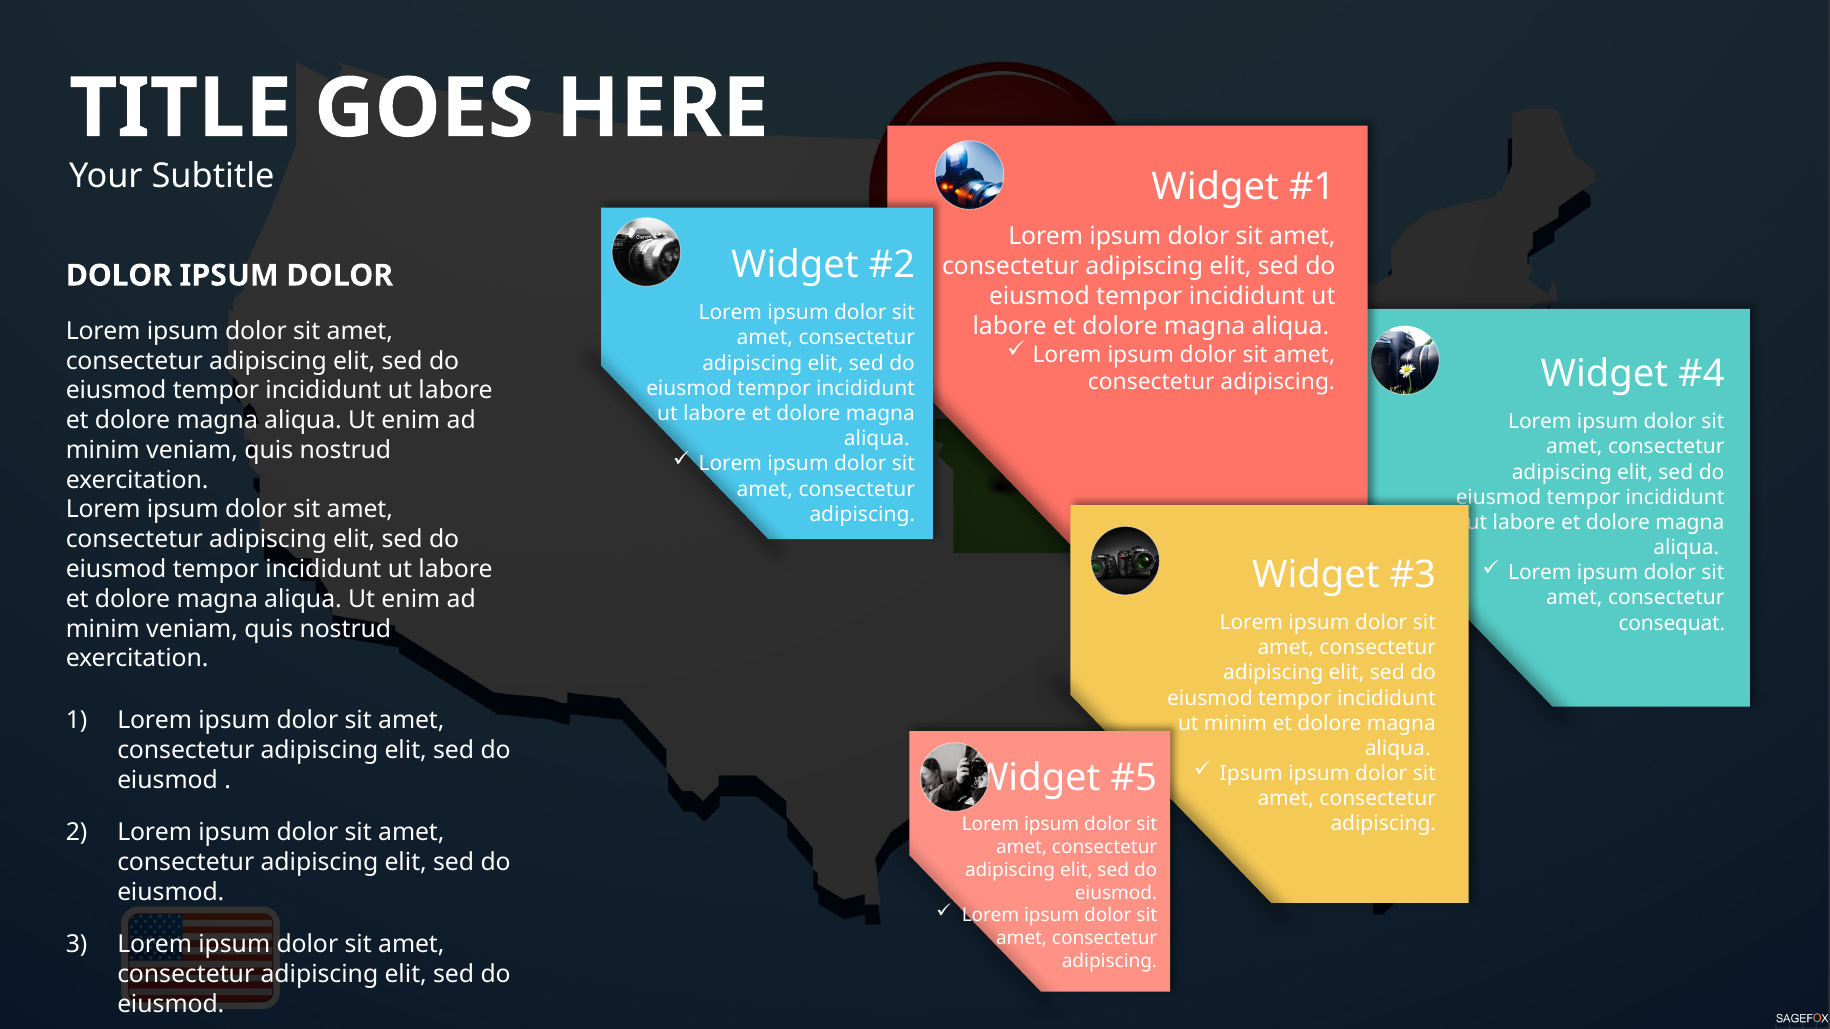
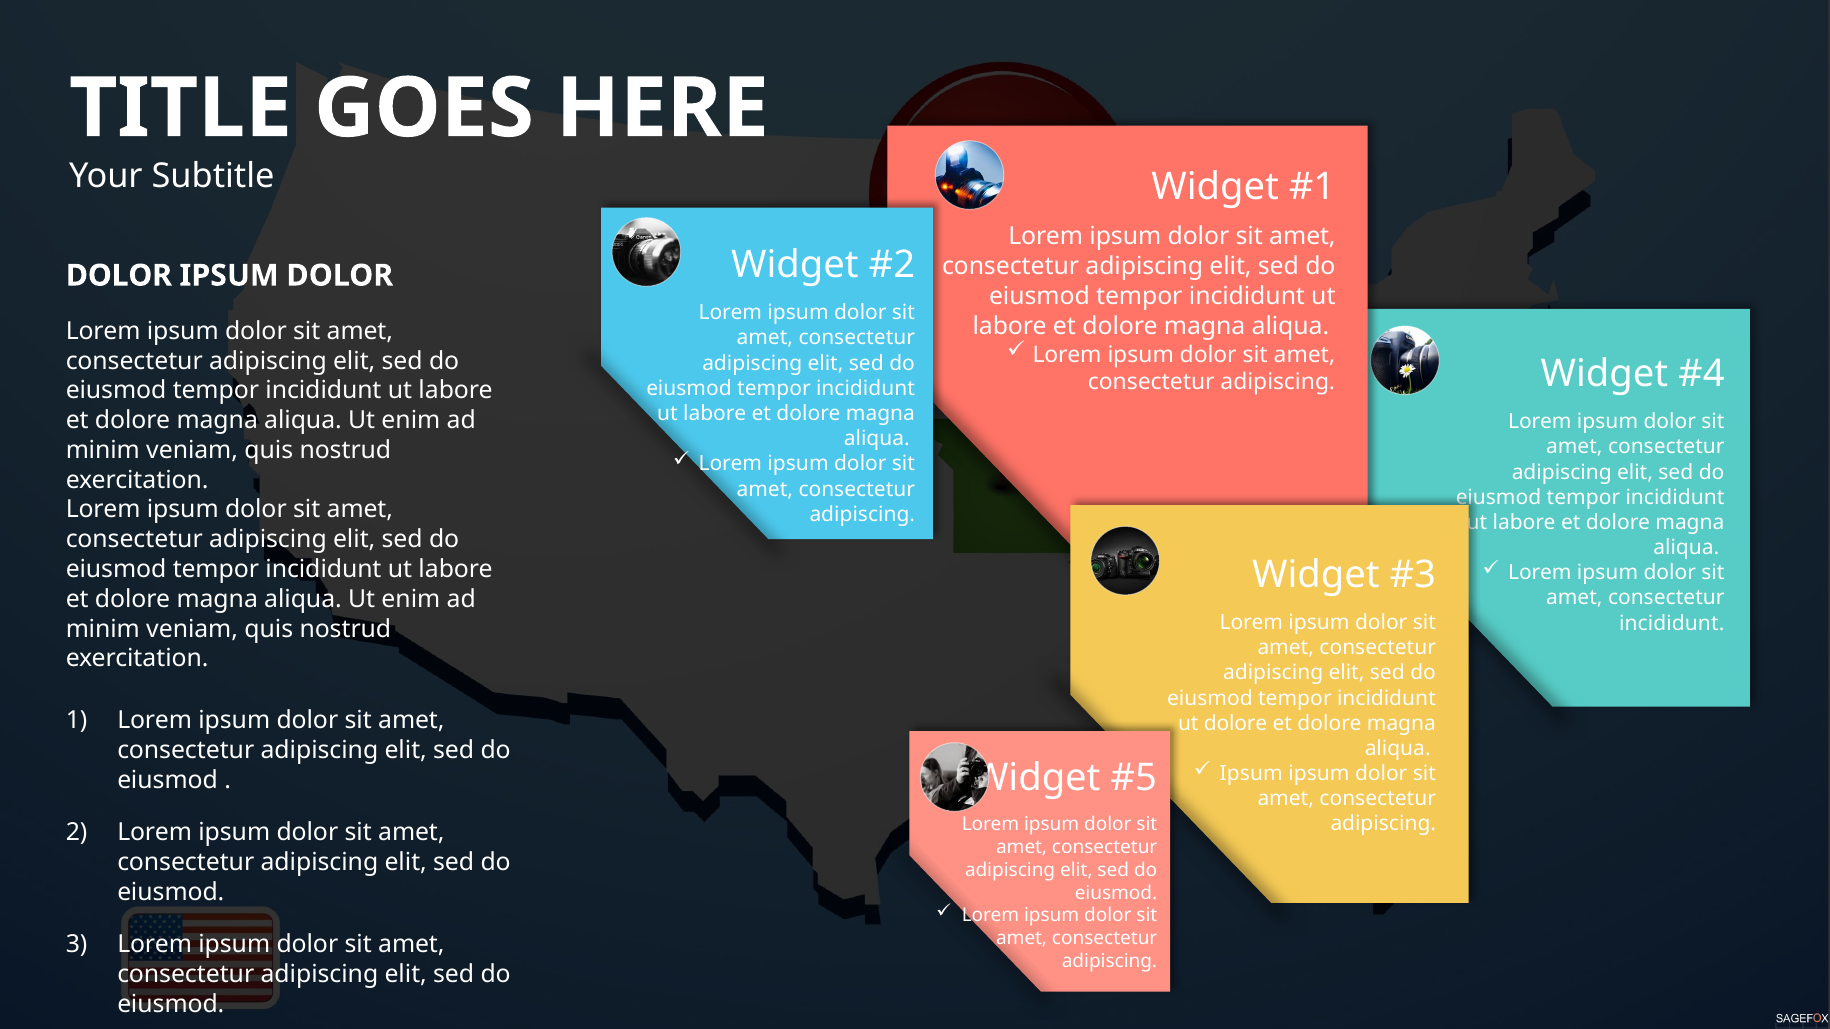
consequat at (1672, 623): consequat -> incididunt
minim at (1235, 724): minim -> dolore
